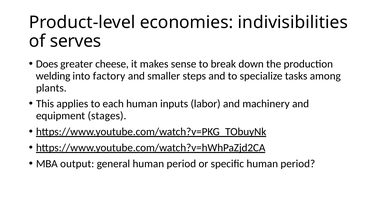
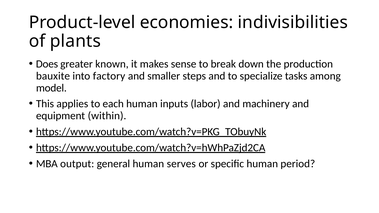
serves: serves -> plants
cheese: cheese -> known
welding: welding -> bauxite
plants: plants -> model
stages: stages -> within
general human period: period -> serves
